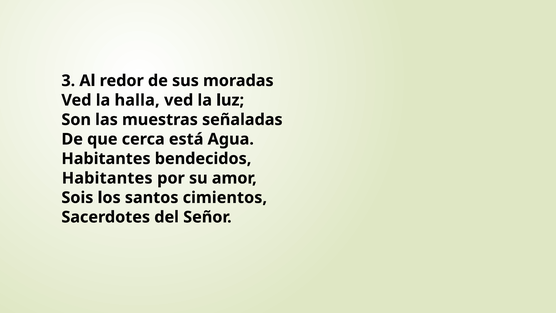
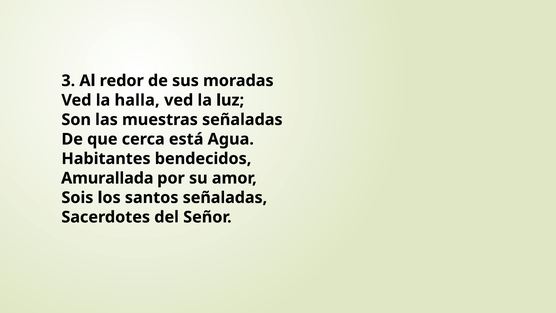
Habitantes at (107, 178): Habitantes -> Amurallada
santos cimientos: cimientos -> señaladas
